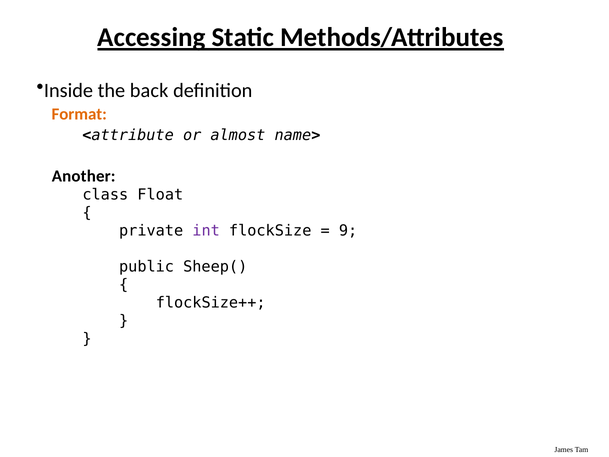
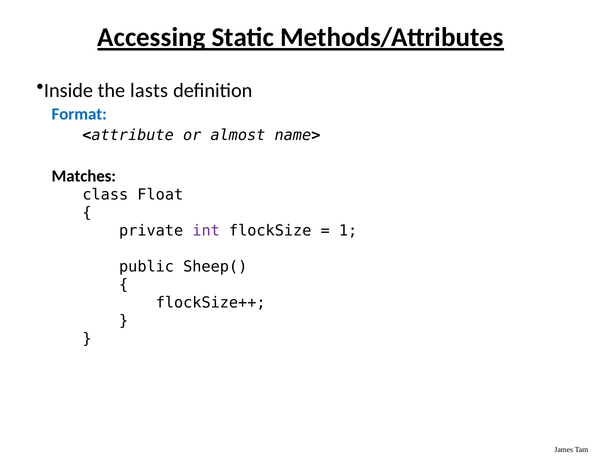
back: back -> lasts
Format colour: orange -> blue
Another: Another -> Matches
9: 9 -> 1
